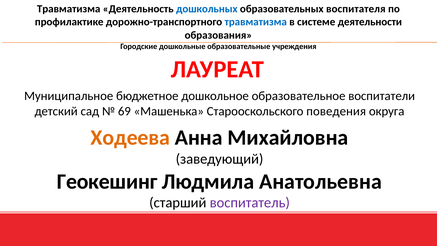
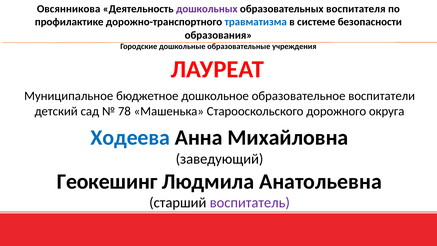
Травматизма at (69, 9): Травматизма -> Овсянникова
дошкольных colour: blue -> purple
деятельности: деятельности -> безопасности
69: 69 -> 78
поведения: поведения -> дорожного
Ходеева colour: orange -> blue
